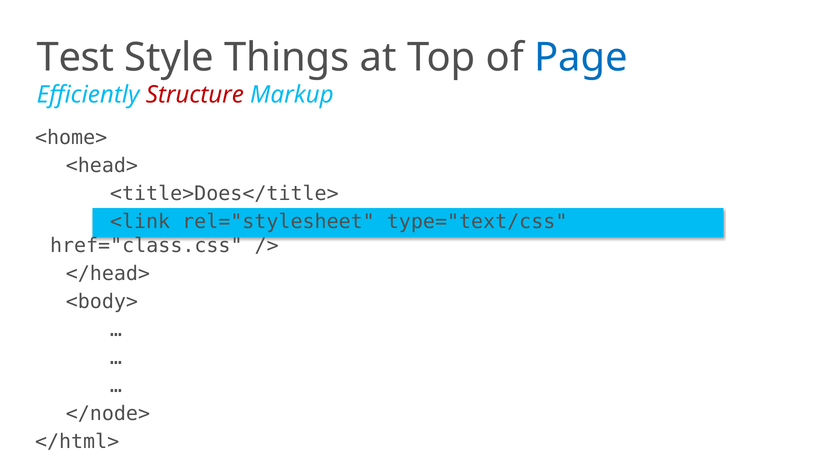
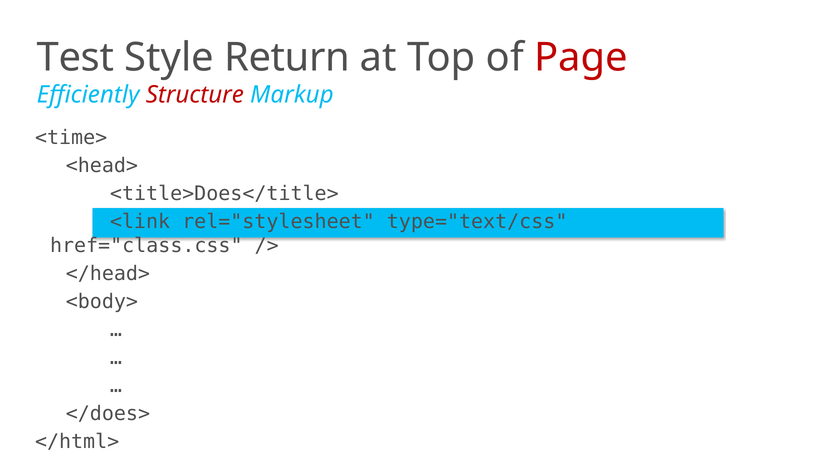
Things: Things -> Return
Page colour: blue -> red
<home>: <home> -> <time>
</node>: </node> -> </does>
